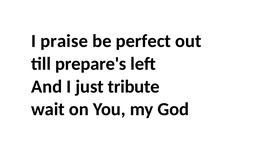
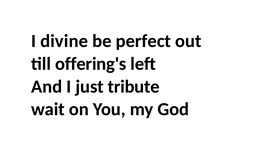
praise: praise -> divine
prepare's: prepare's -> offering's
